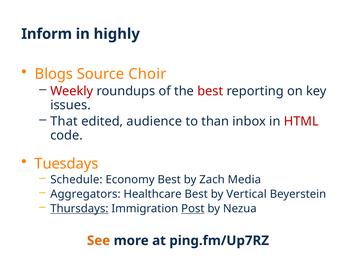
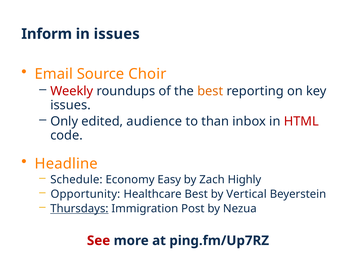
in highly: highly -> issues
Blogs: Blogs -> Email
best at (210, 91) colour: red -> orange
That: That -> Only
Tuesdays: Tuesdays -> Headline
Economy Best: Best -> Easy
Media: Media -> Highly
Aggregators: Aggregators -> Opportunity
Post underline: present -> none
See colour: orange -> red
